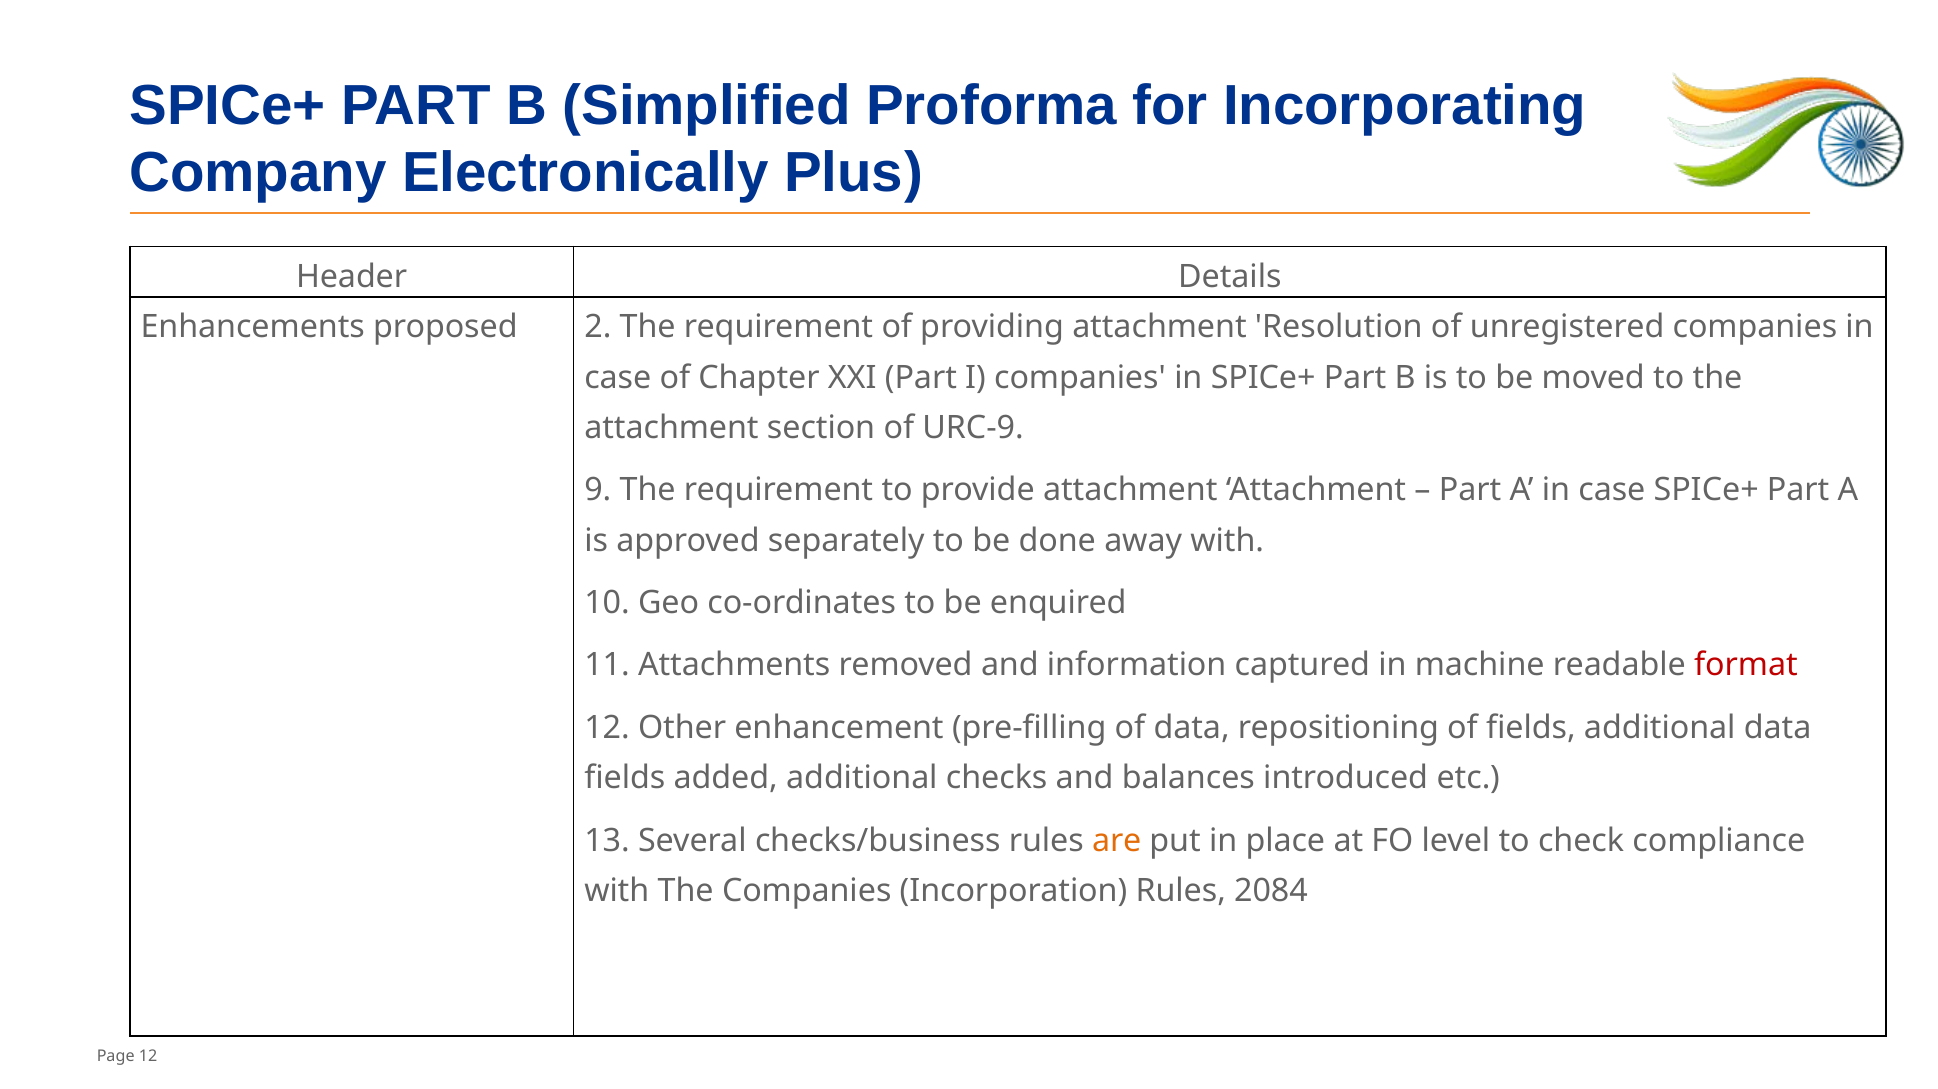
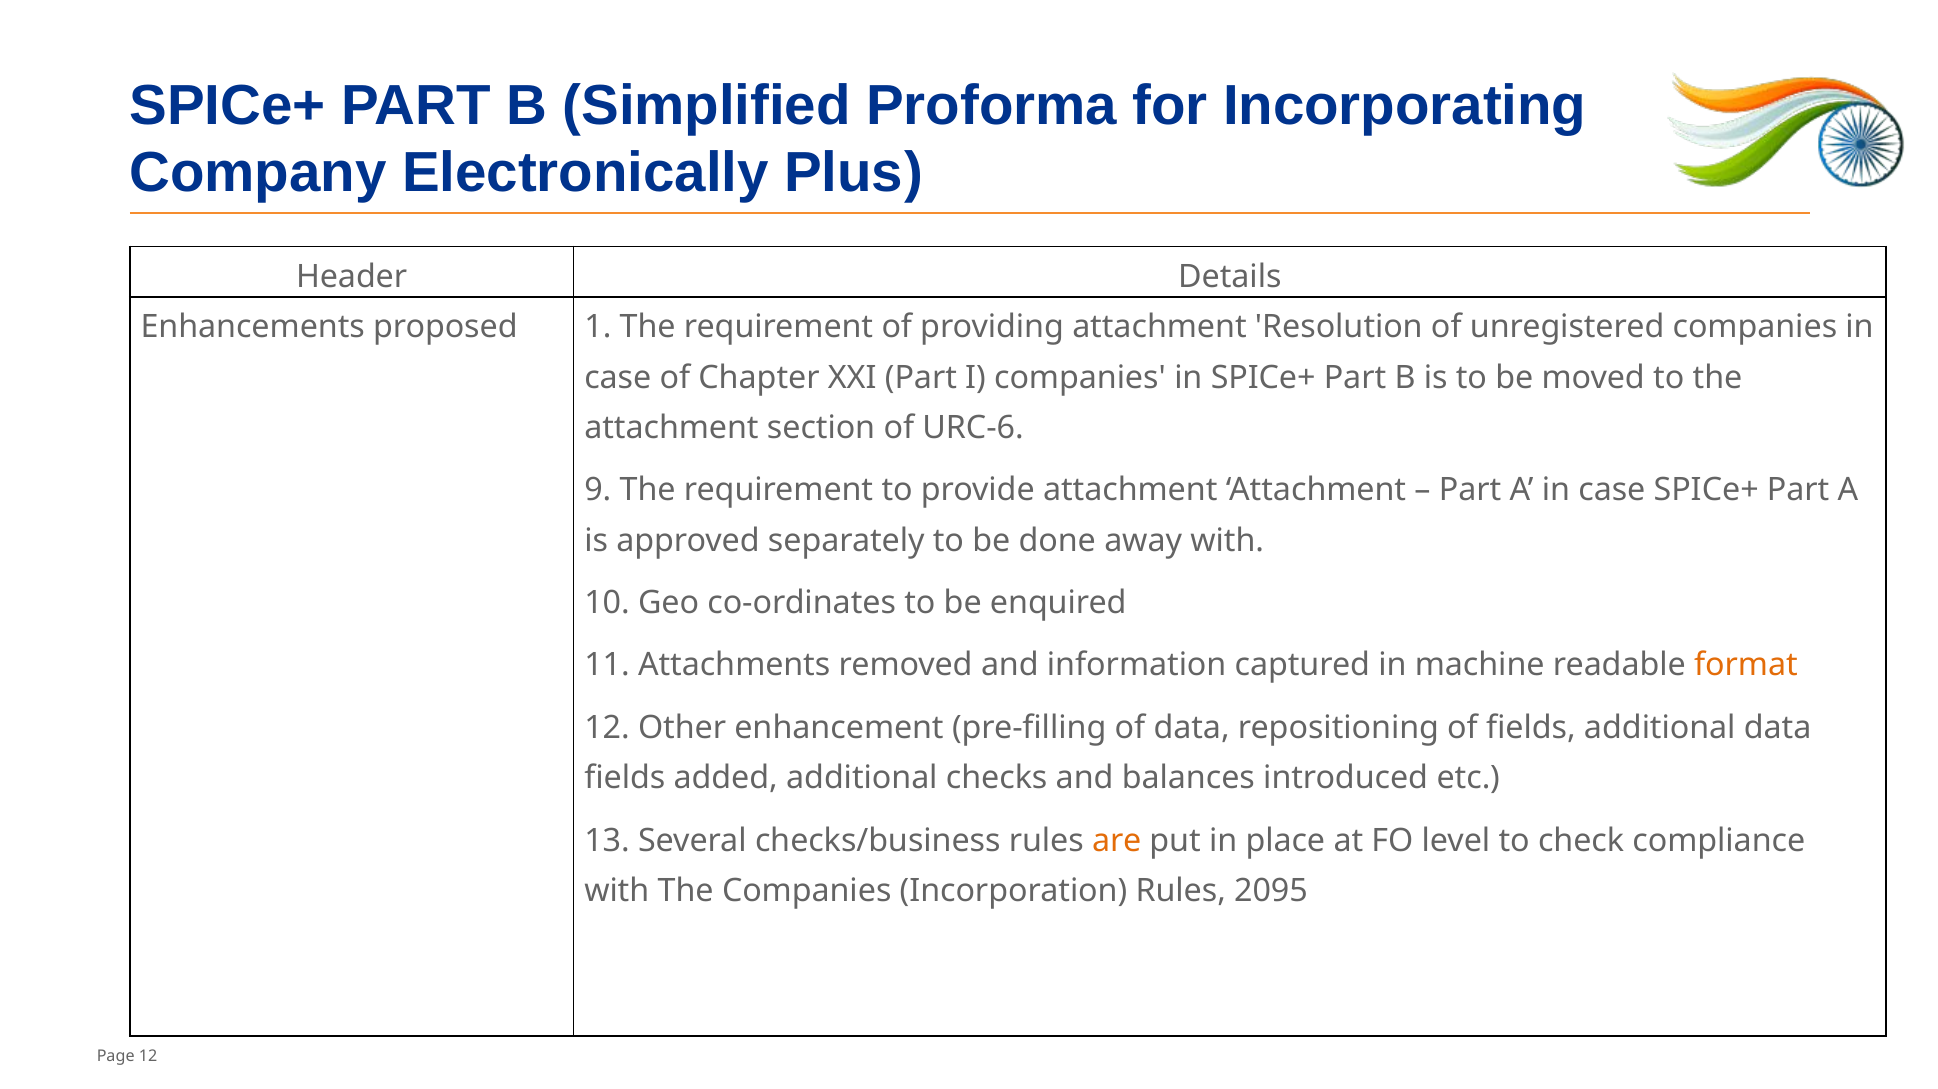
2: 2 -> 1
URC-9: URC-9 -> URC-6
format colour: red -> orange
2084: 2084 -> 2095
